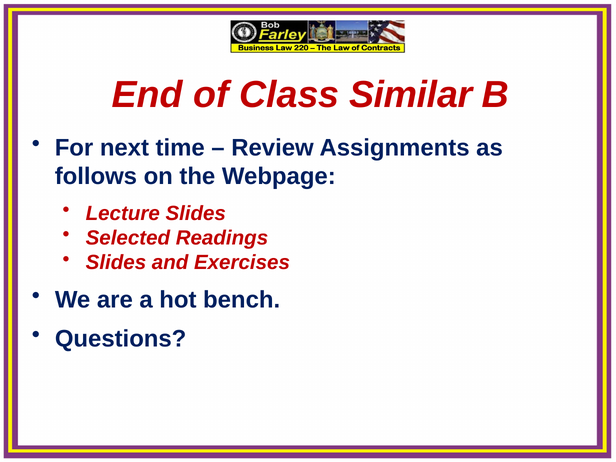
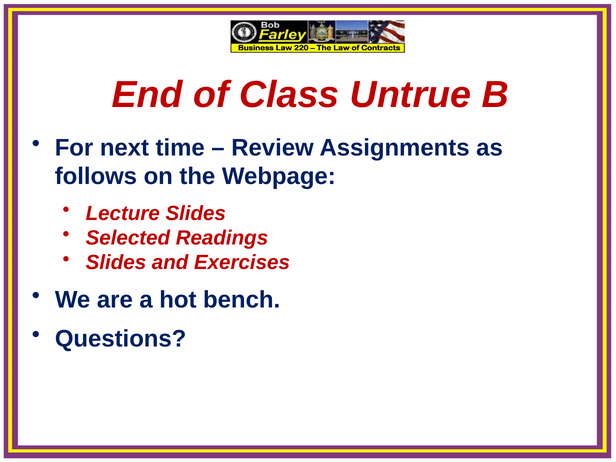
Similar: Similar -> Untrue
